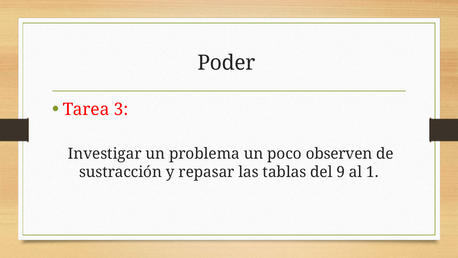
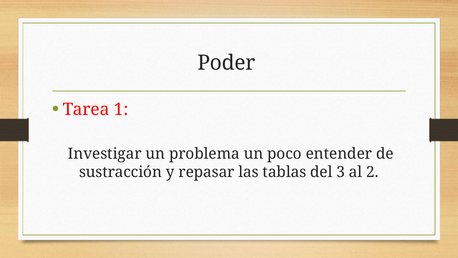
3: 3 -> 1
observen: observen -> entender
9: 9 -> 3
1: 1 -> 2
